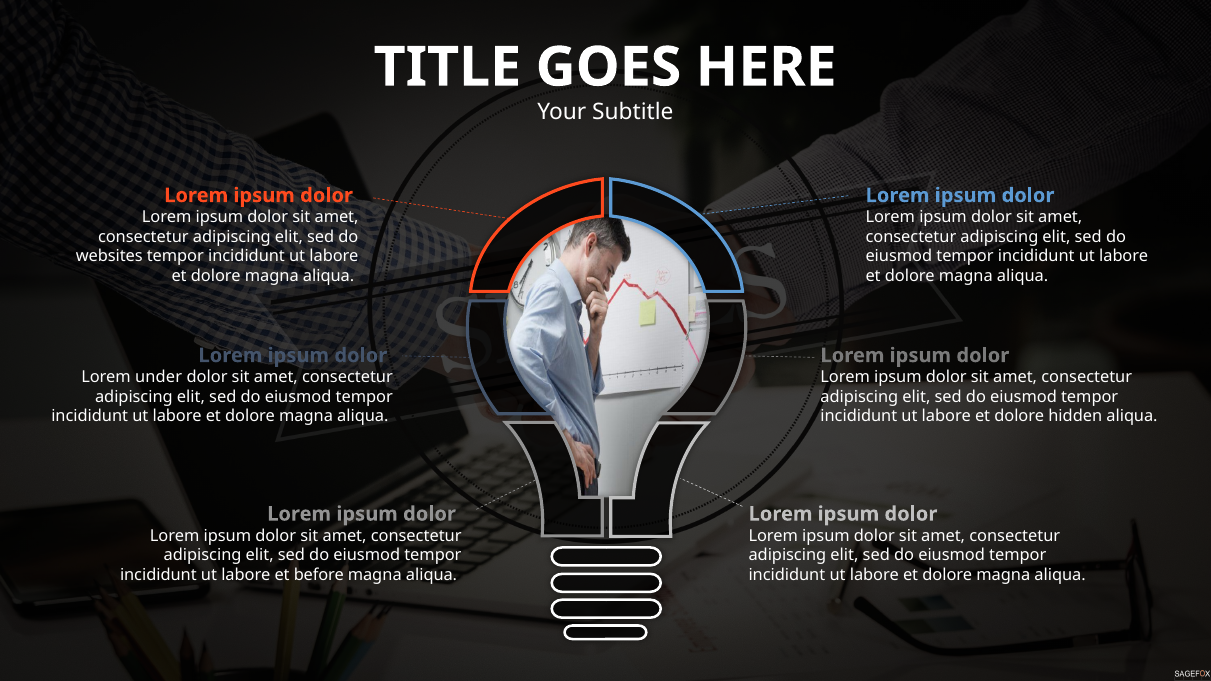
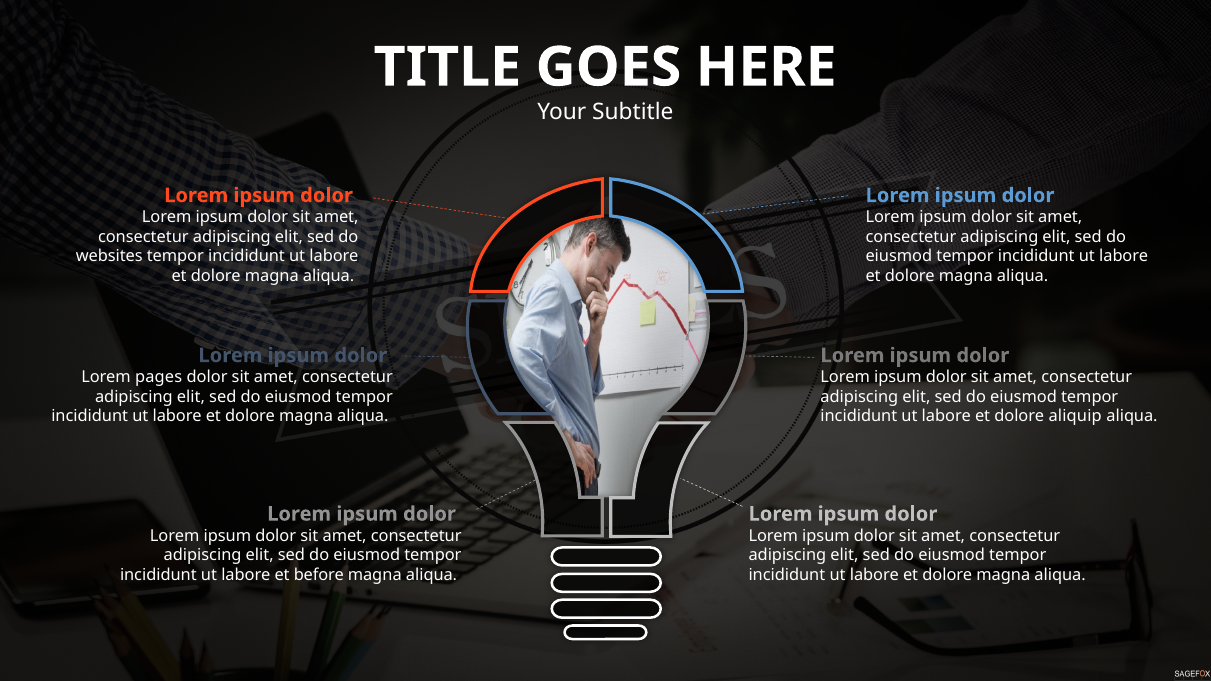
under: under -> pages
hidden: hidden -> aliquip
